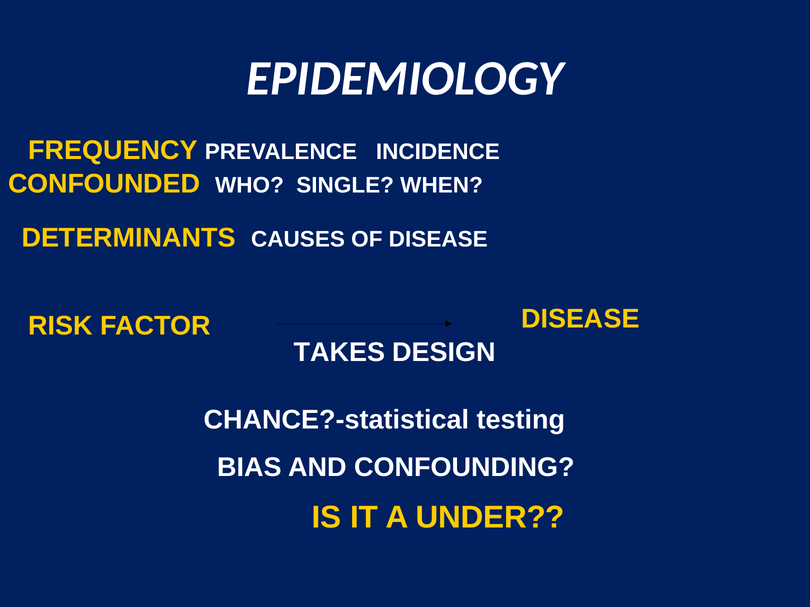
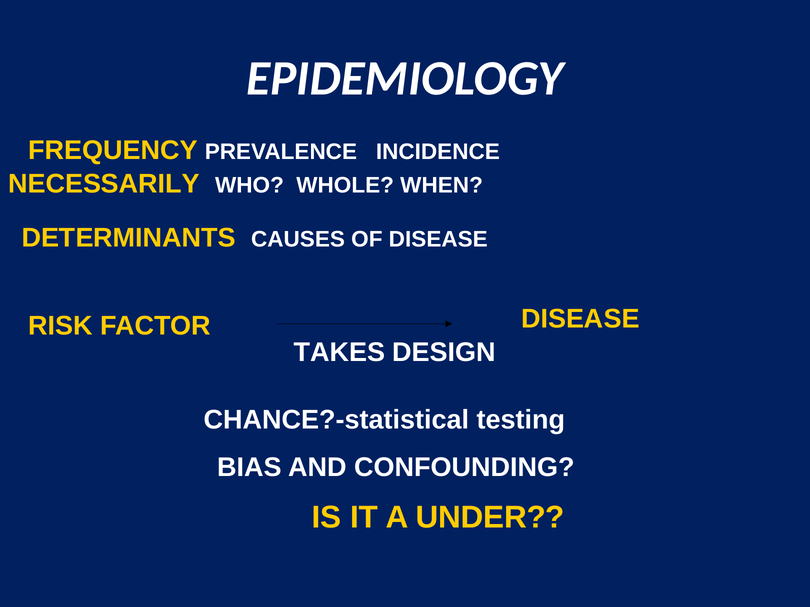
CONFOUNDED: CONFOUNDED -> NECESSARILY
SINGLE: SINGLE -> WHOLE
